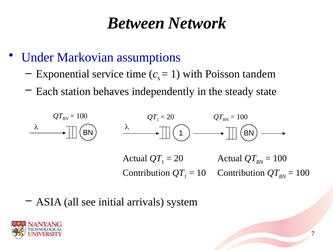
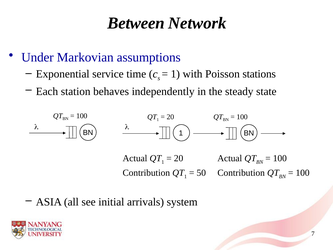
tandem: tandem -> stations
10: 10 -> 50
